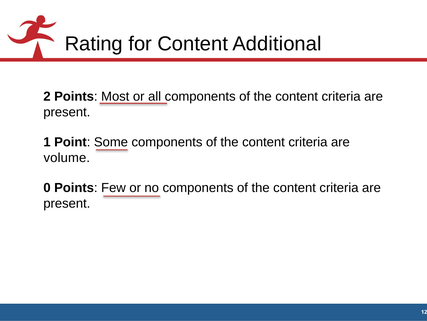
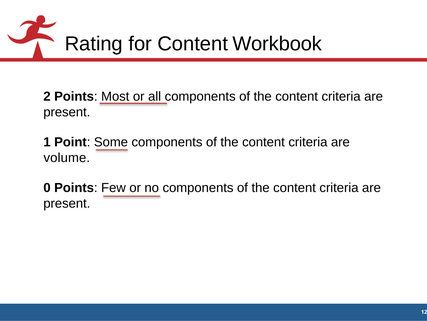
Additional: Additional -> Workbook
